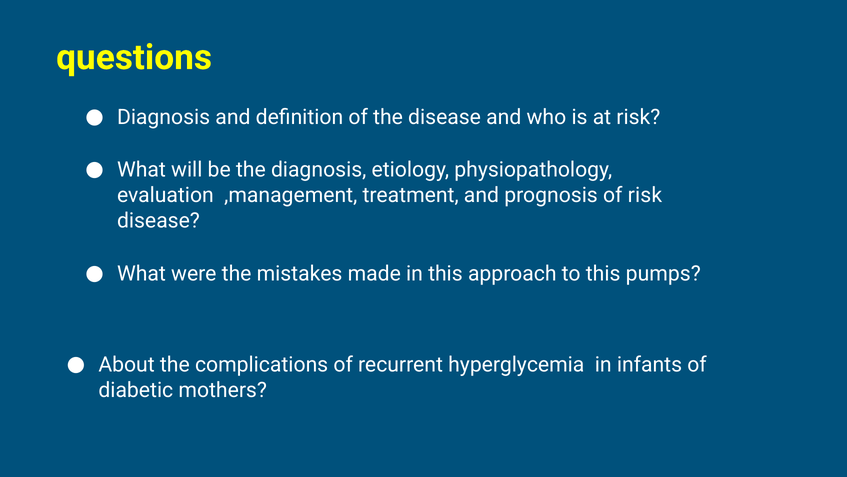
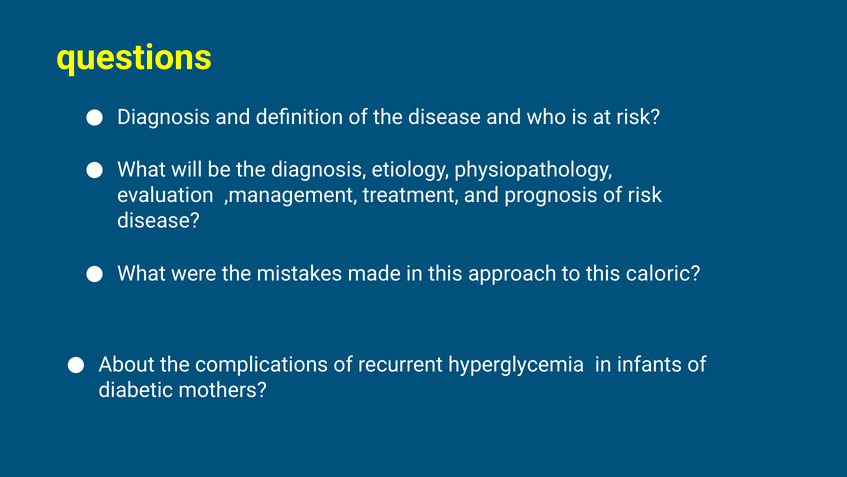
pumps: pumps -> caloric
